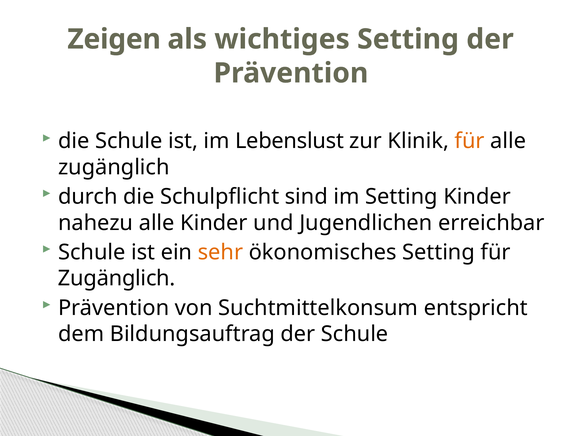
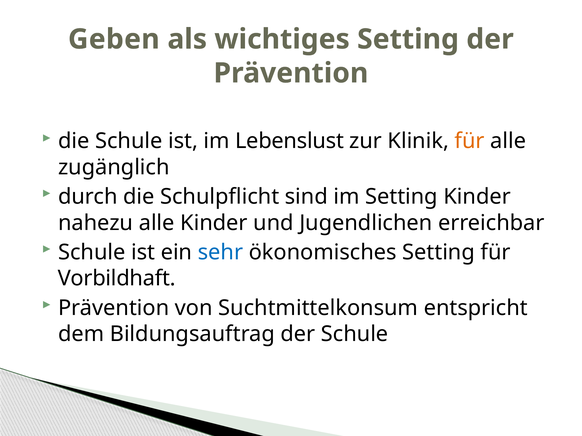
Zeigen: Zeigen -> Geben
sehr colour: orange -> blue
Zugänglich at (117, 279): Zugänglich -> Vorbildhaft
